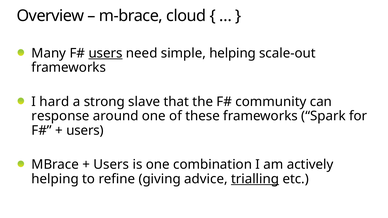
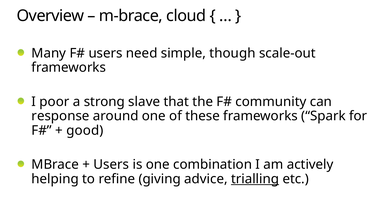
users at (106, 53) underline: present -> none
simple helping: helping -> though
hard: hard -> poor
users at (85, 131): users -> good
